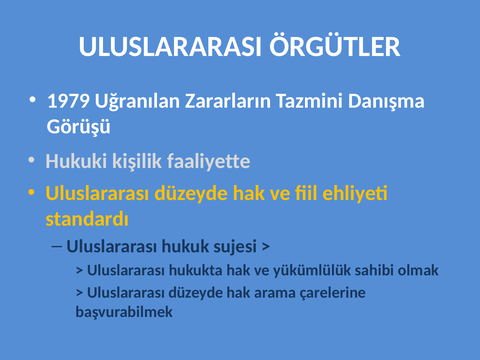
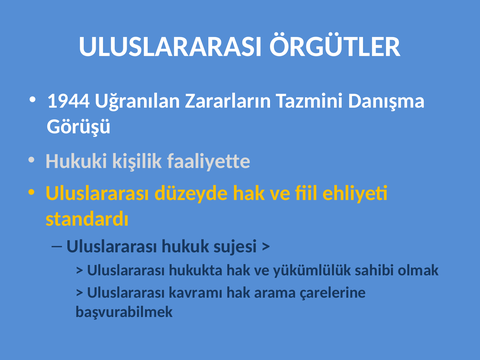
1979: 1979 -> 1944
düzeyde at (196, 293): düzeyde -> kavramı
